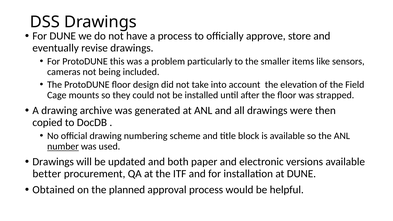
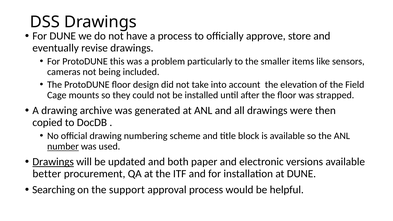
Drawings at (53, 162) underline: none -> present
Obtained: Obtained -> Searching
planned: planned -> support
